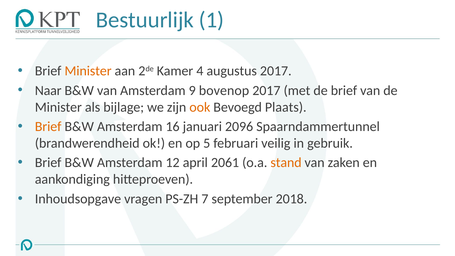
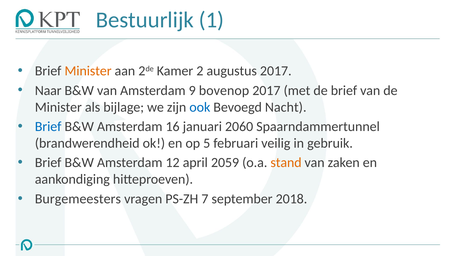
4: 4 -> 2
ook colour: orange -> blue
Plaats: Plaats -> Nacht
Brief at (48, 127) colour: orange -> blue
2096: 2096 -> 2060
2061: 2061 -> 2059
Inhoudsopgave: Inhoudsopgave -> Burgemeesters
